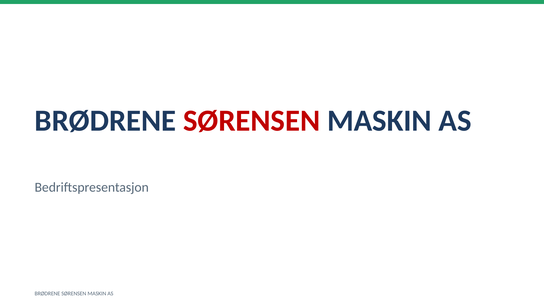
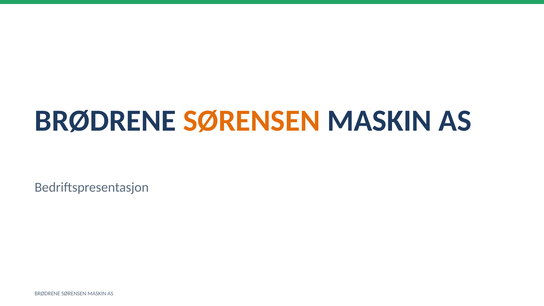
SØRENSEN at (252, 121) colour: red -> orange
